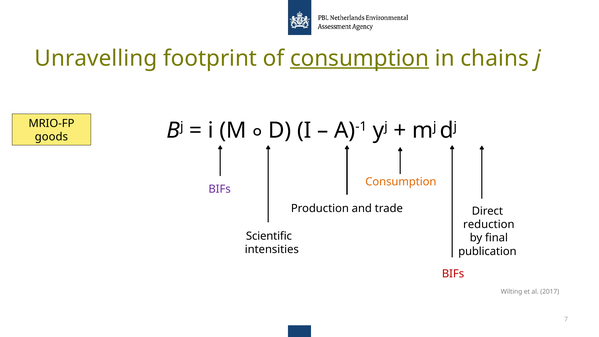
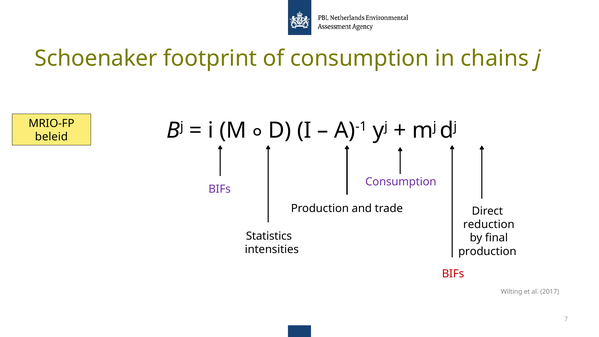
Unravelling: Unravelling -> Schoenaker
consumption at (360, 58) underline: present -> none
goods: goods -> beleid
Consumption at (401, 182) colour: orange -> purple
Scientific: Scientific -> Statistics
publication at (487, 251): publication -> production
